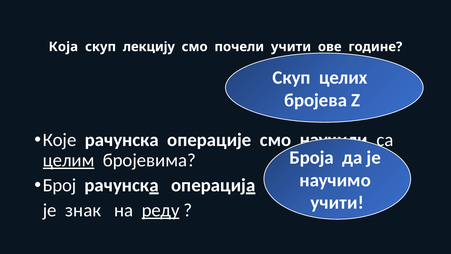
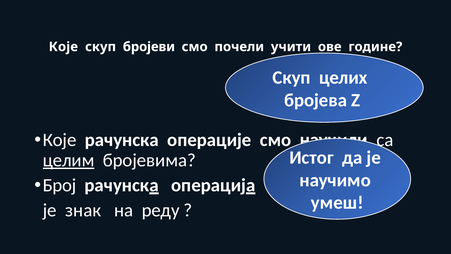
Која at (63, 47): Која -> Које
лекцију: лекцију -> бројеви
Броја: Броја -> Истог
учити at (337, 202): учити -> умеш
реду underline: present -> none
